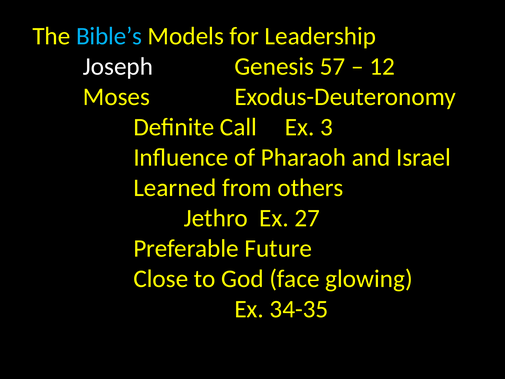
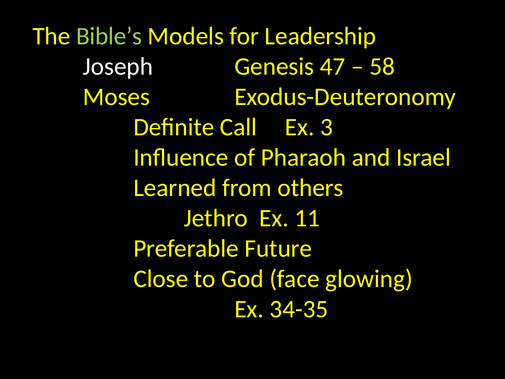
Bible’s colour: light blue -> light green
57: 57 -> 47
12: 12 -> 58
27: 27 -> 11
